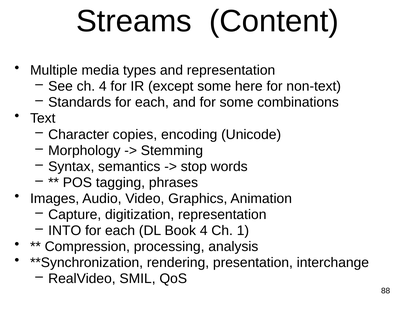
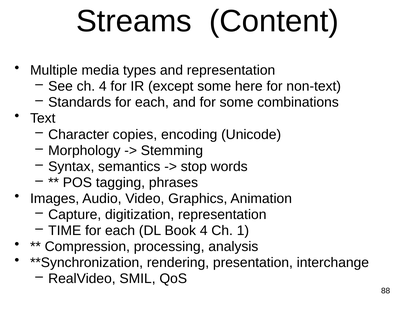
INTO: INTO -> TIME
